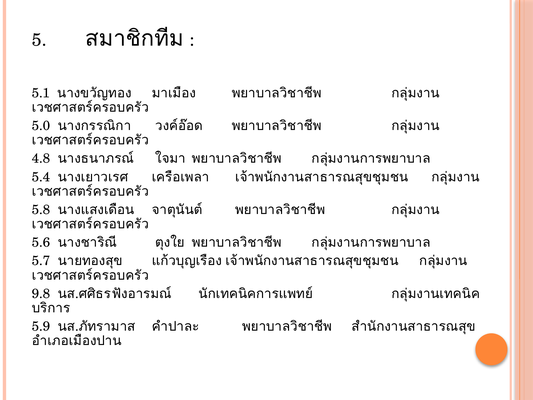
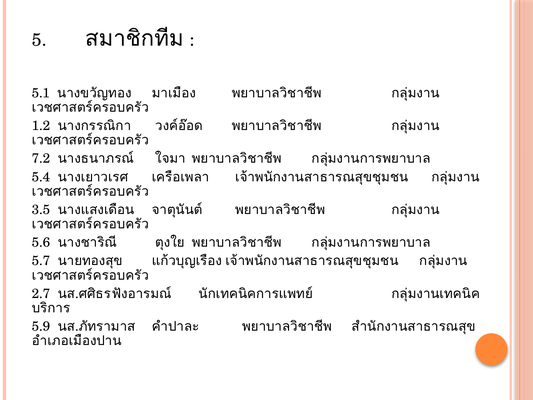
5.0: 5.0 -> 1.2
4.8: 4.8 -> 7.2
5.8: 5.8 -> 3.5
9.8: 9.8 -> 2.7
